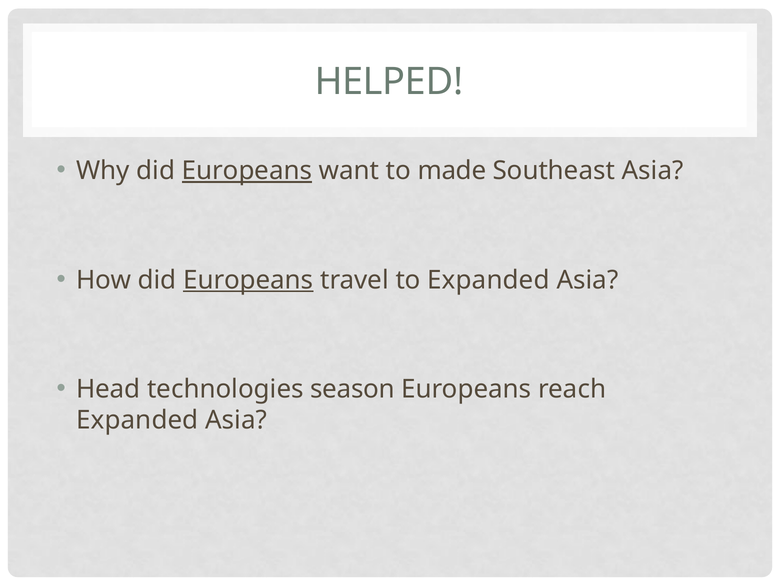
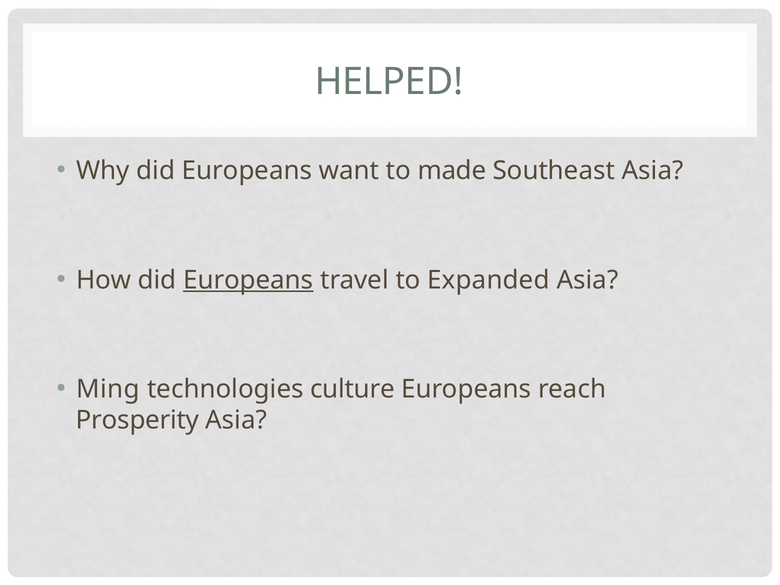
Europeans at (247, 171) underline: present -> none
Head: Head -> Ming
season: season -> culture
Expanded at (137, 420): Expanded -> Prosperity
